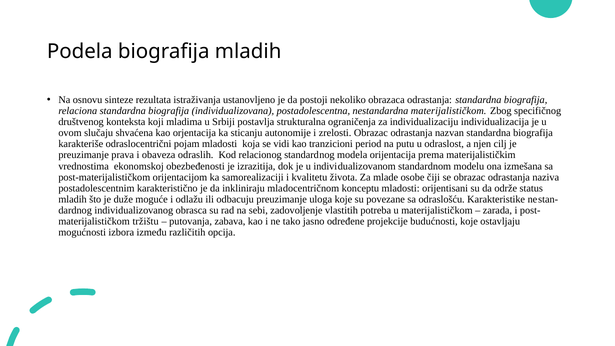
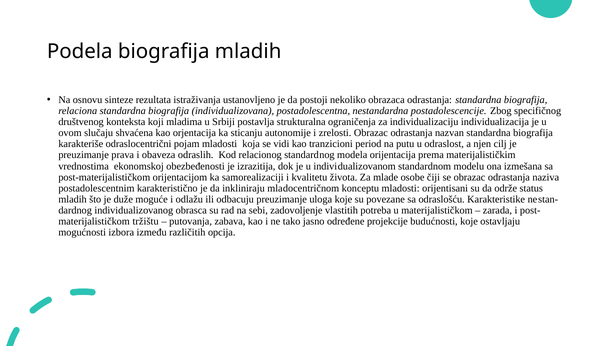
nestandardna materijalističkom: materijalističkom -> postadolescencije
